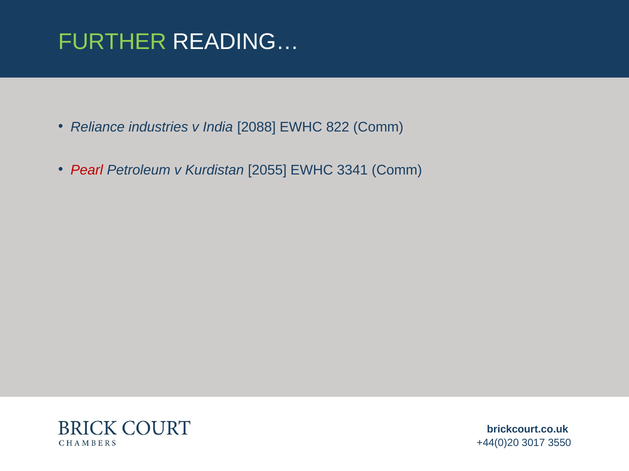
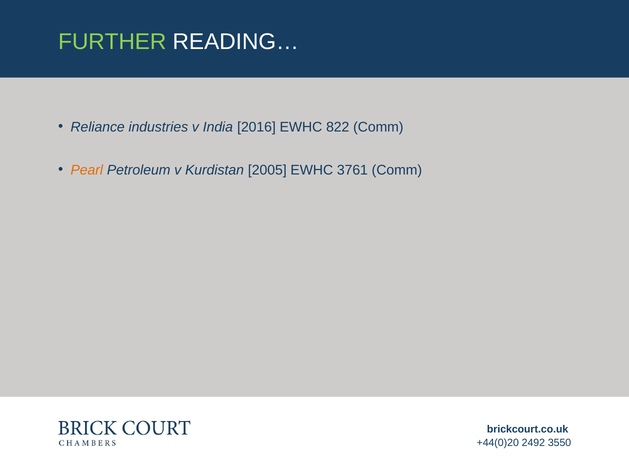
2088: 2088 -> 2016
Pearl colour: red -> orange
2055: 2055 -> 2005
3341: 3341 -> 3761
3017: 3017 -> 2492
